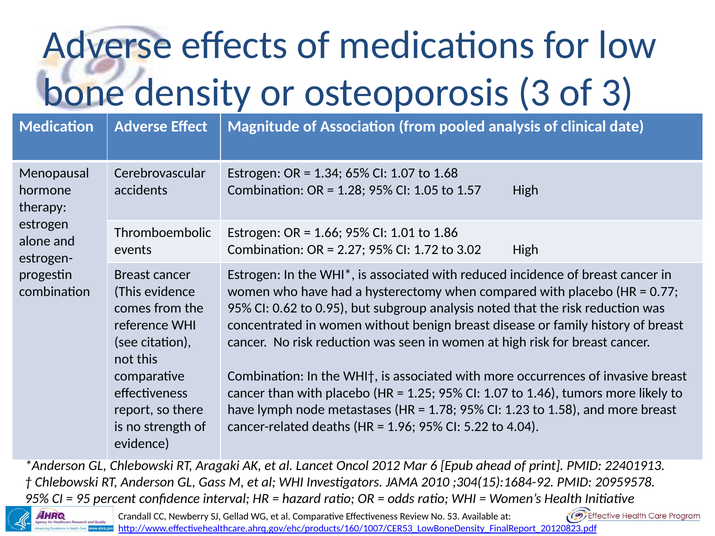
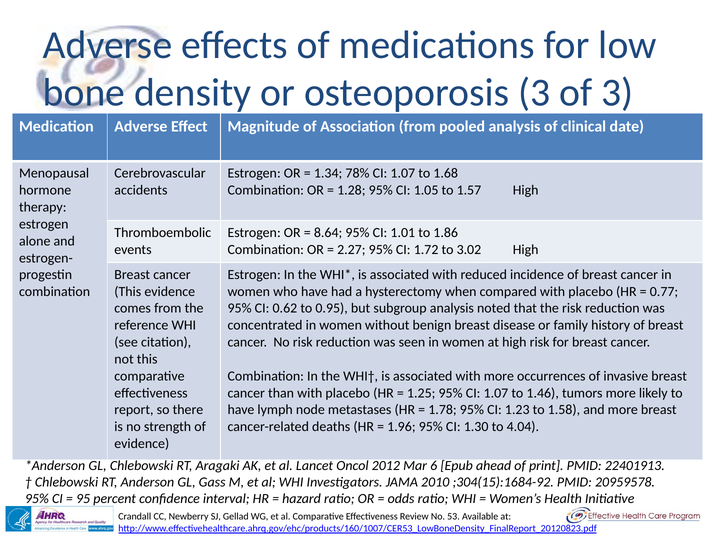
65%: 65% -> 78%
1.66: 1.66 -> 8.64
5.22: 5.22 -> 1.30
